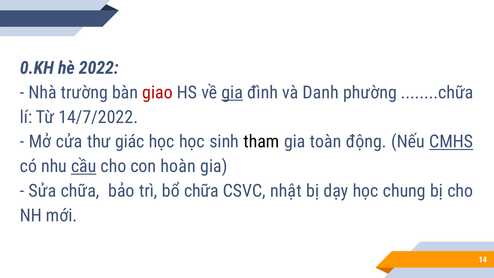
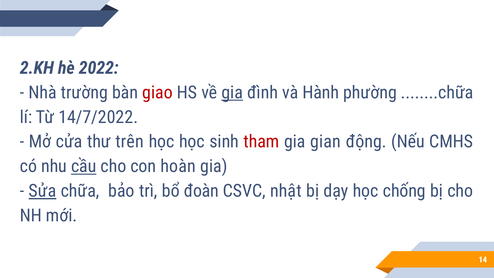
0.KH: 0.KH -> 2.KH
Danh: Danh -> Hành
giác: giác -> trên
tham colour: black -> red
toàn: toàn -> gian
CMHS underline: present -> none
Sửa underline: none -> present
bổ chữa: chữa -> đoàn
chung: chung -> chống
